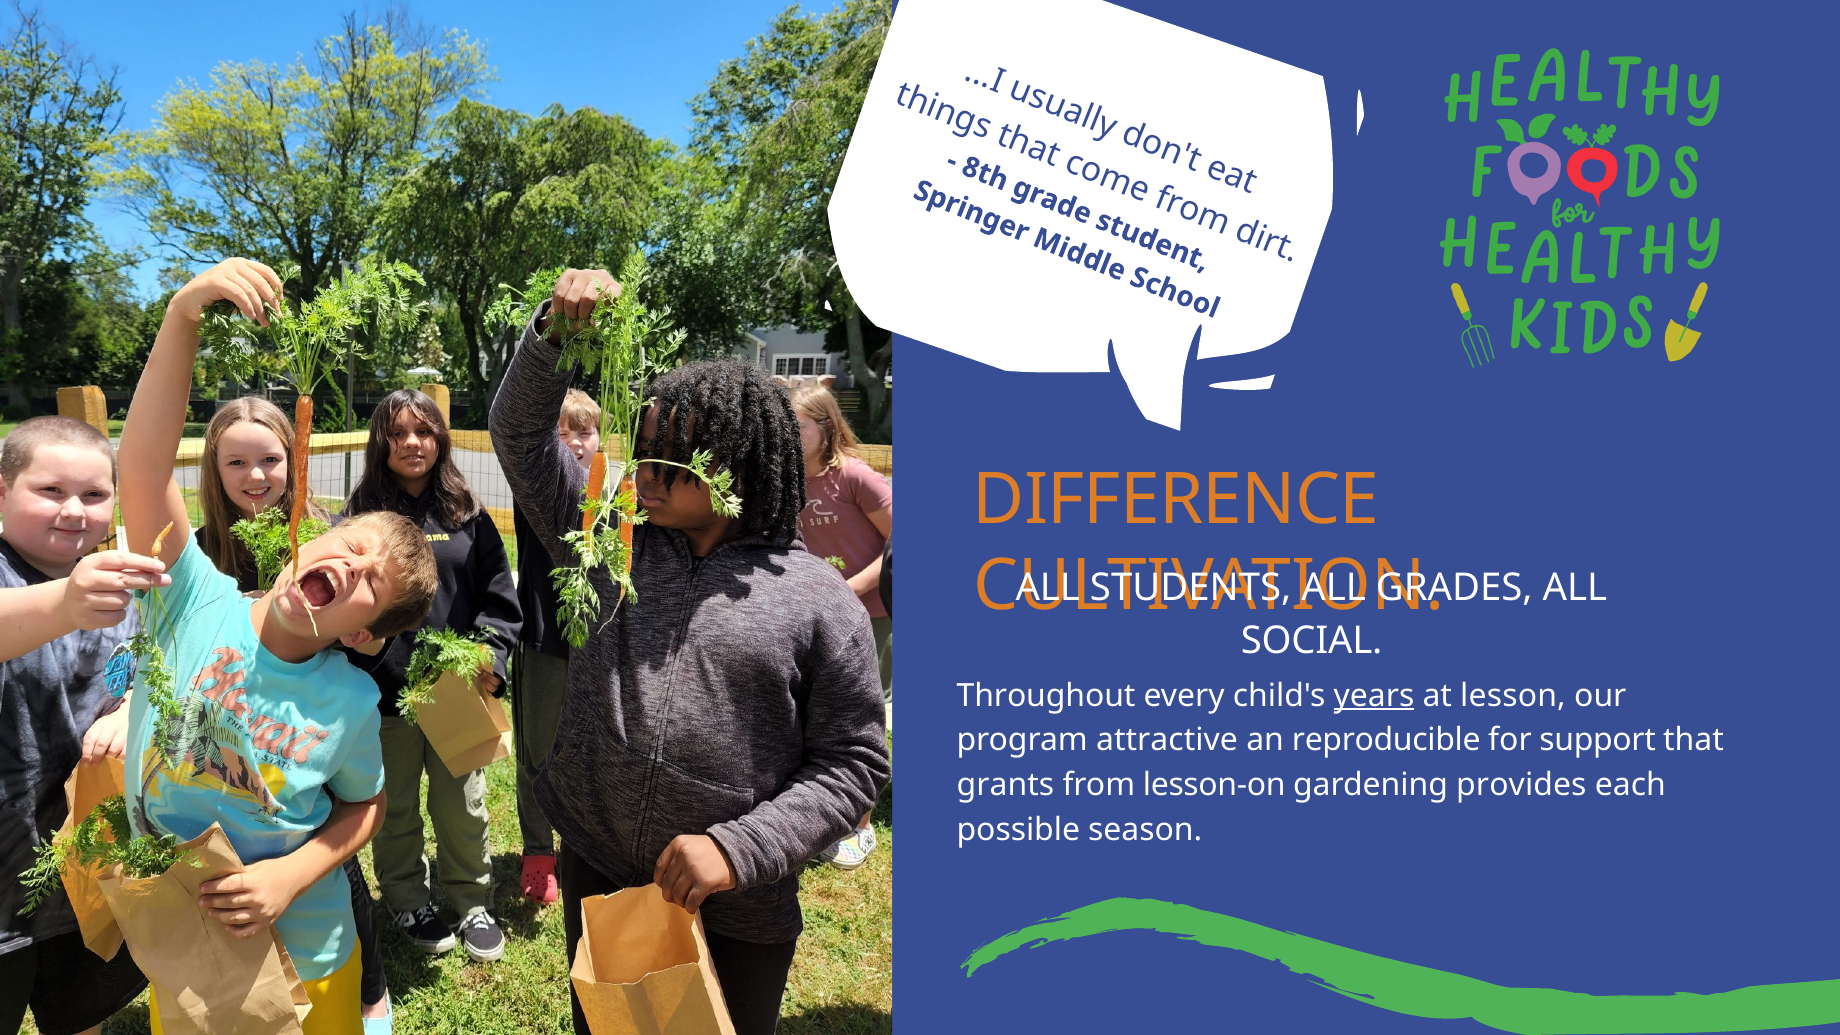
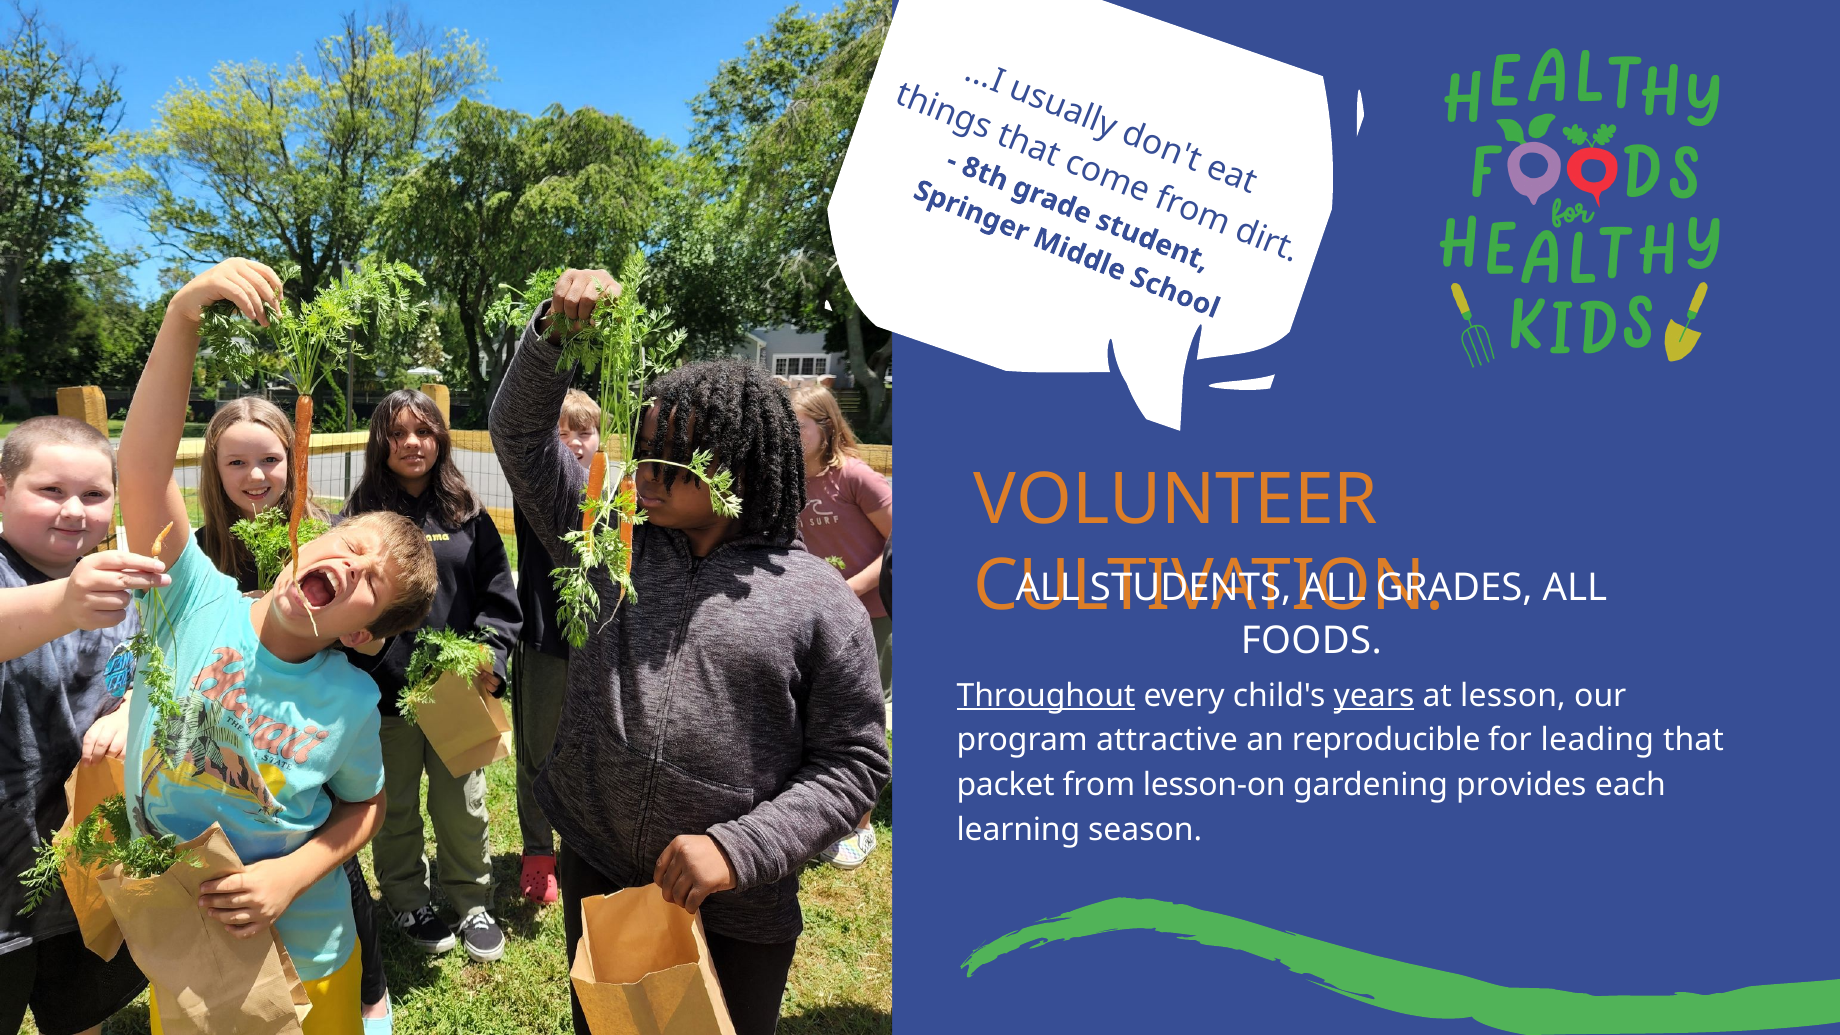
DIFFERENCE: DIFFERENCE -> VOLUNTEER
SOCIAL: SOCIAL -> FOODS
Throughout underline: none -> present
support: support -> leading
grants: grants -> packet
possible: possible -> learning
